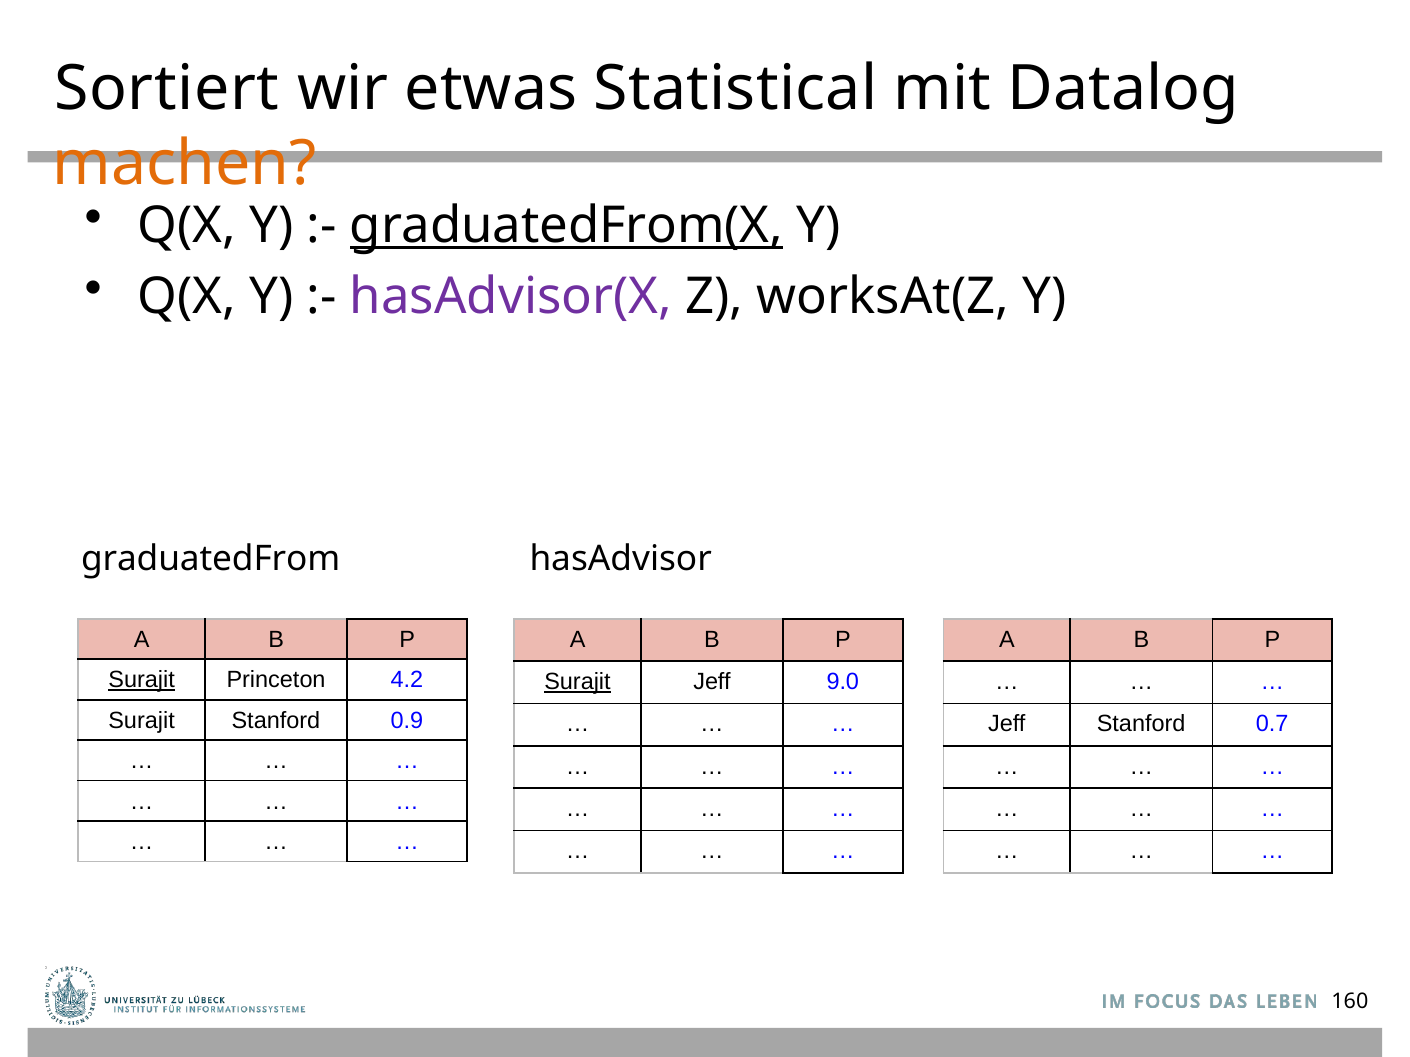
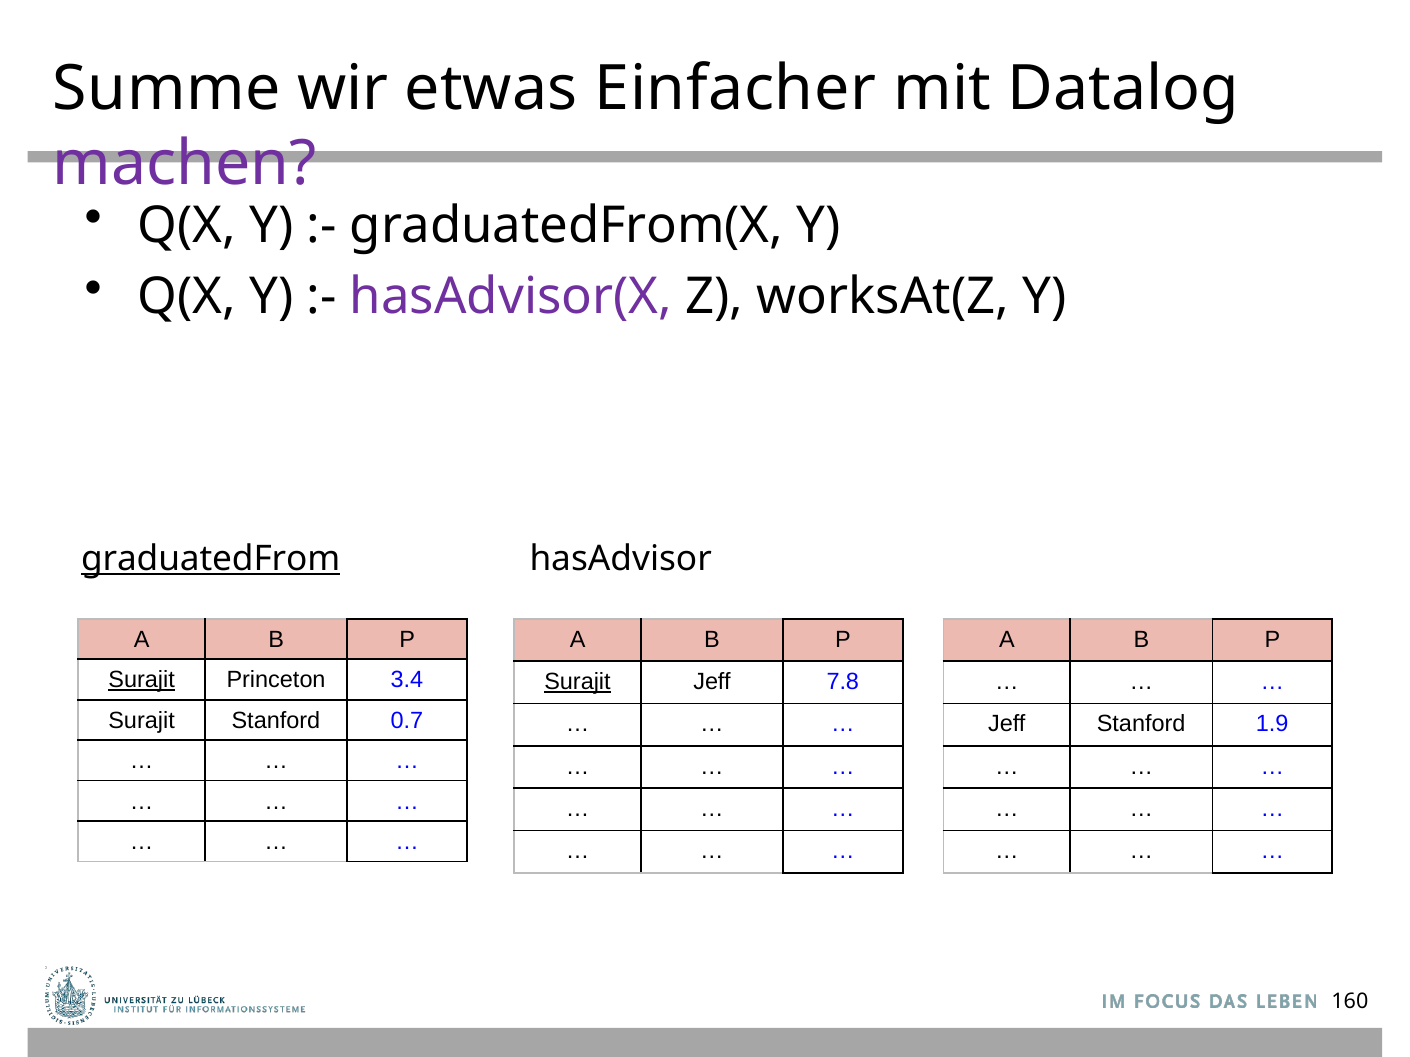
Sortiert: Sortiert -> Summe
Statistical: Statistical -> Einfacher
machen colour: orange -> purple
graduatedFrom(X underline: present -> none
graduatedFrom underline: none -> present
4.2: 4.2 -> 3.4
9.0: 9.0 -> 7.8
0.9: 0.9 -> 0.7
0.7: 0.7 -> 1.9
